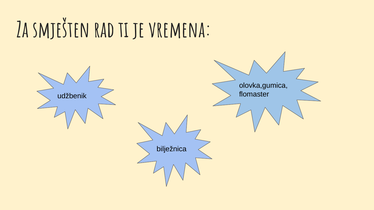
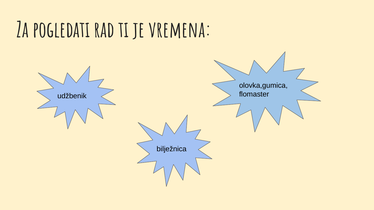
smješten: smješten -> pogledati
